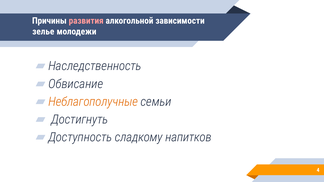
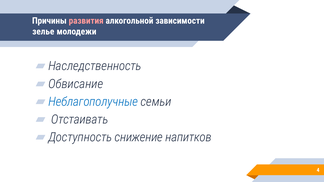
Неблагополучные colour: orange -> blue
Достигнуть: Достигнуть -> Отстаивать
сладкому: сладкому -> снижение
